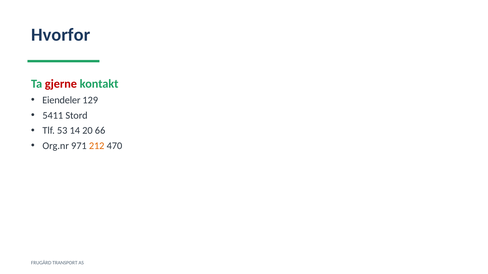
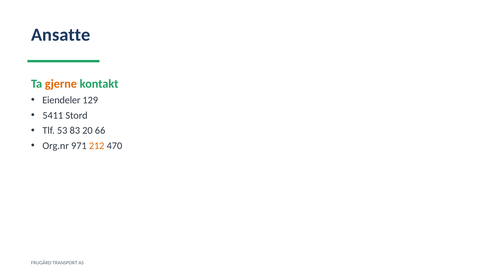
Hvorfor: Hvorfor -> Ansatte
gjerne colour: red -> orange
14: 14 -> 83
